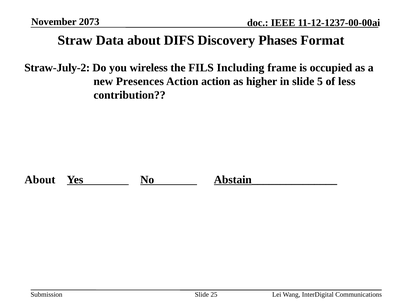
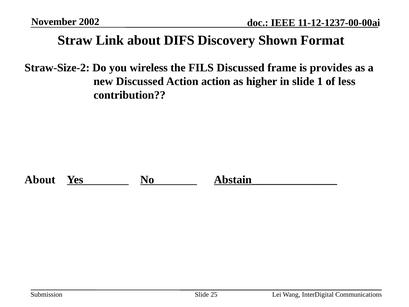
2073: 2073 -> 2002
Data: Data -> Link
Phases: Phases -> Shown
Straw-July-2: Straw-July-2 -> Straw-Size-2
FILS Including: Including -> Discussed
occupied: occupied -> provides
new Presences: Presences -> Discussed
5: 5 -> 1
